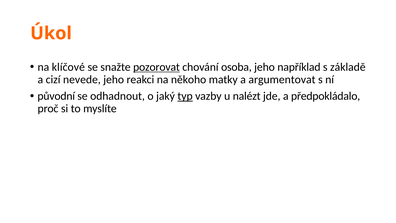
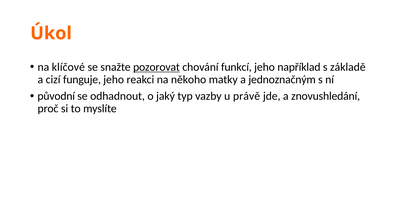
osoba: osoba -> funkcí
nevede: nevede -> funguje
argumentovat: argumentovat -> jednoznačným
typ underline: present -> none
nalézt: nalézt -> právě
předpokládalo: předpokládalo -> znovushledání
